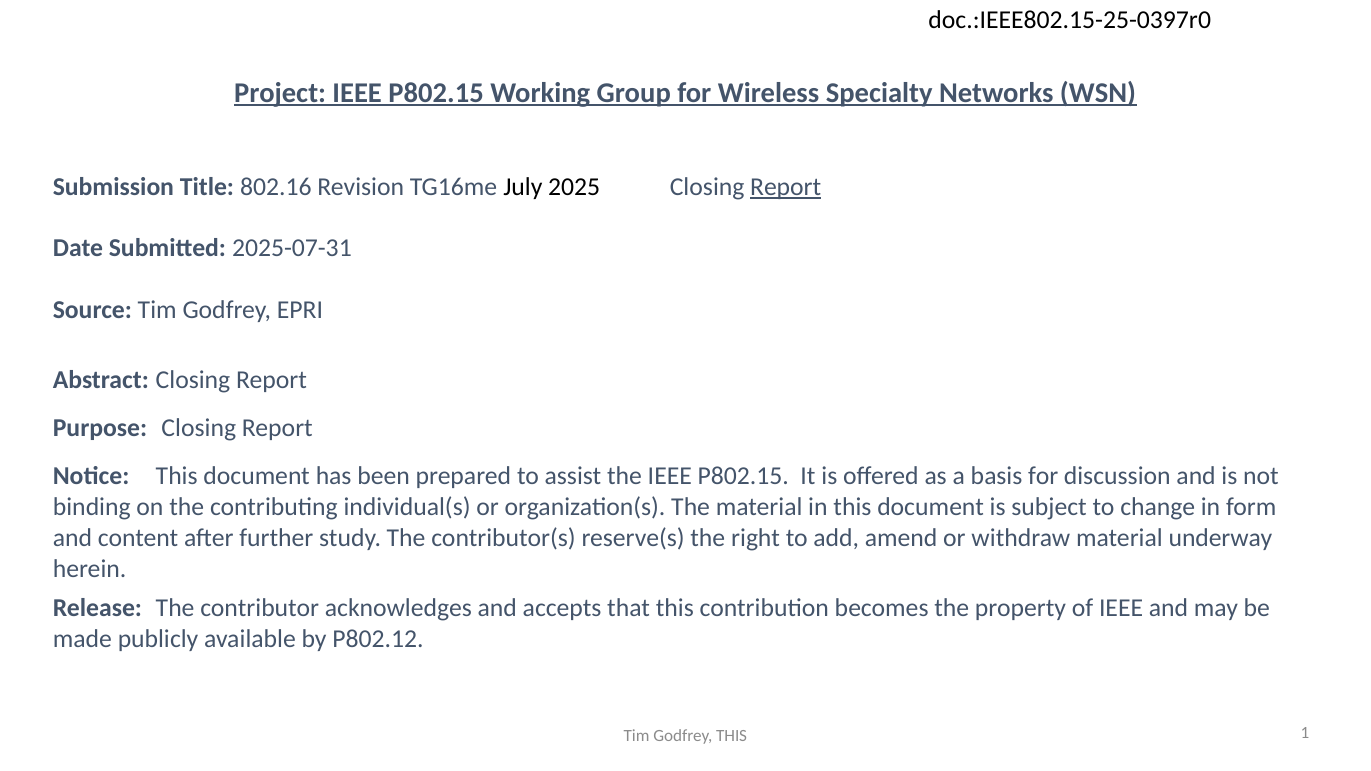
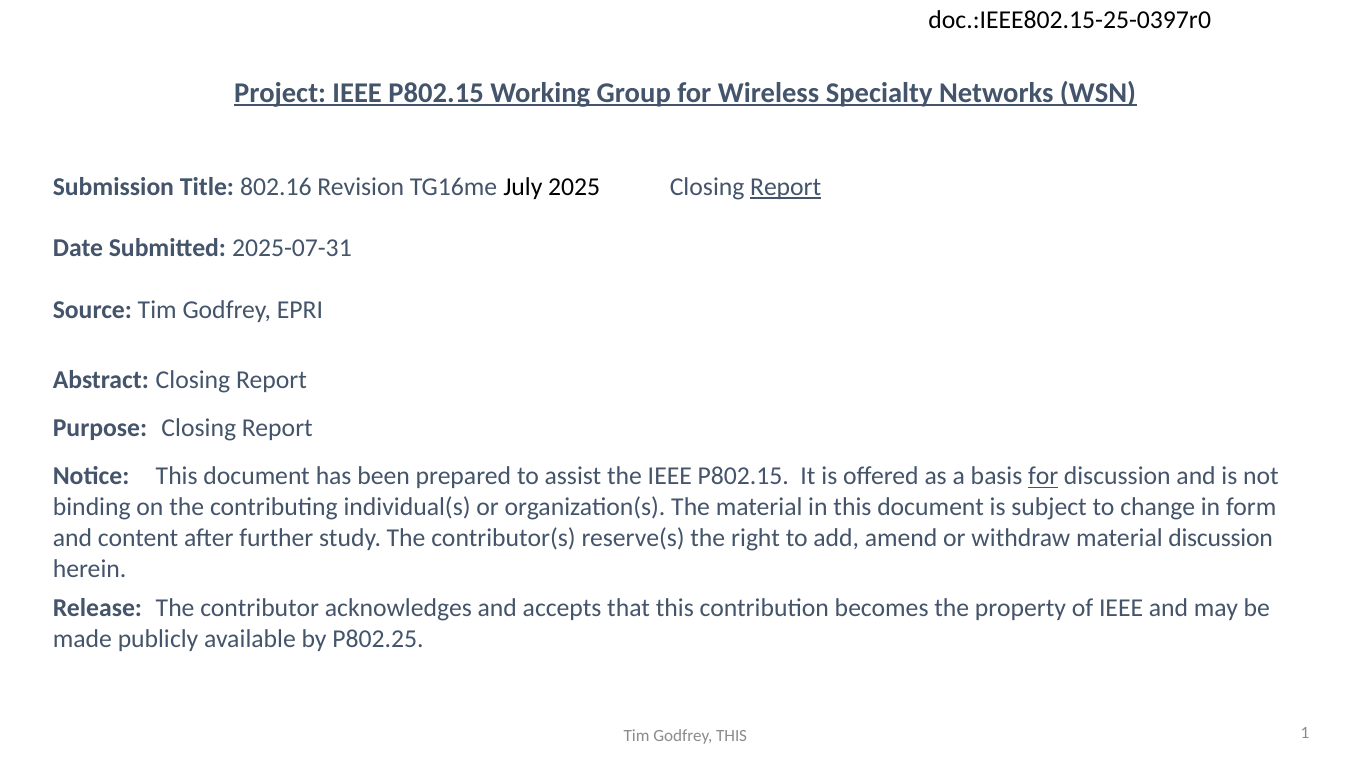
for at (1043, 476) underline: none -> present
material underway: underway -> discussion
P802.12: P802.12 -> P802.25
